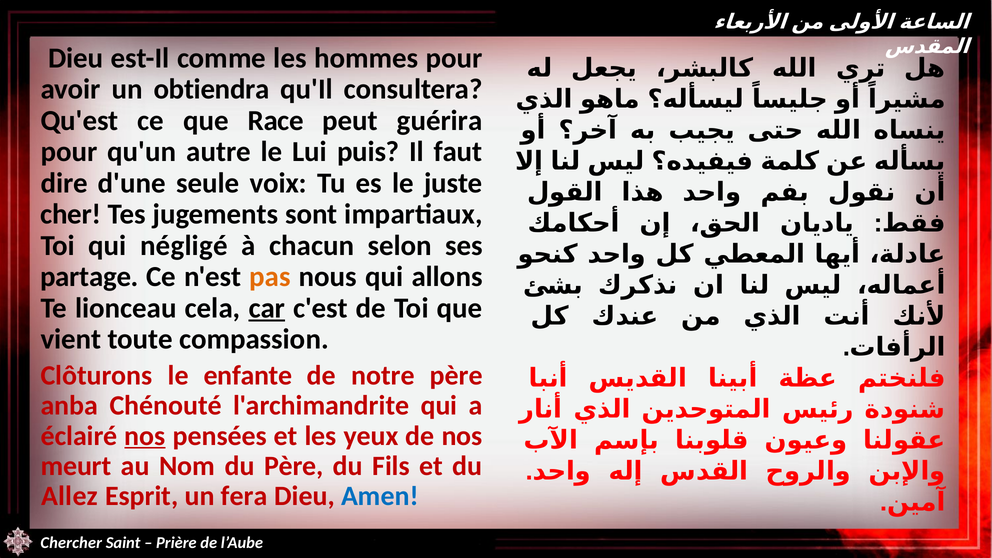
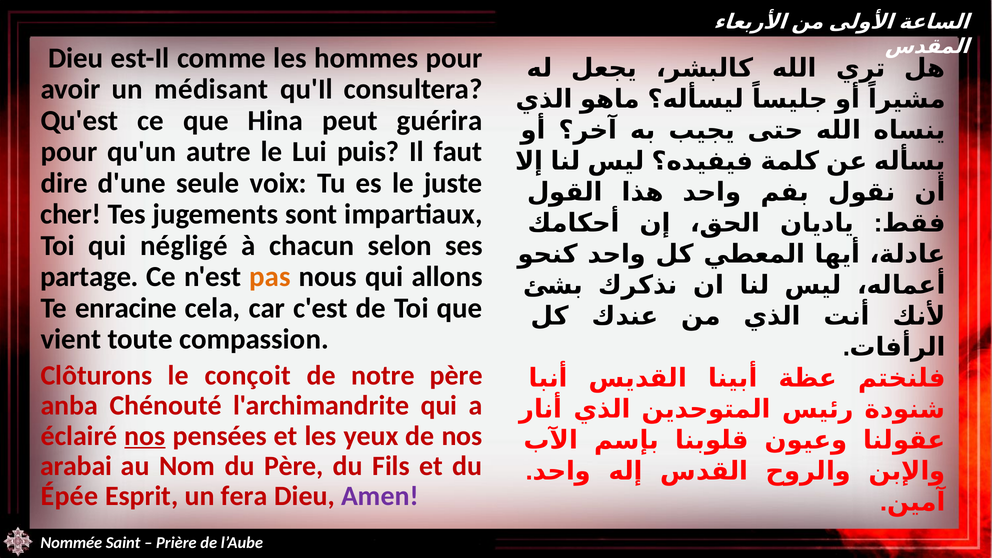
obtiendra: obtiendra -> médisant
Race: Race -> Hina
lionceau: lionceau -> enracine
car underline: present -> none
enfante: enfante -> conçoit
meurt: meurt -> arabai
Allez: Allez -> Épée
Amen colour: blue -> purple
Chercher: Chercher -> Nommée
